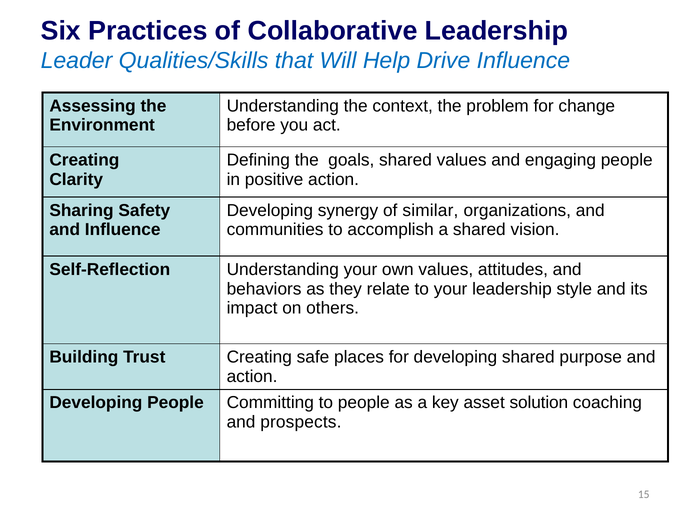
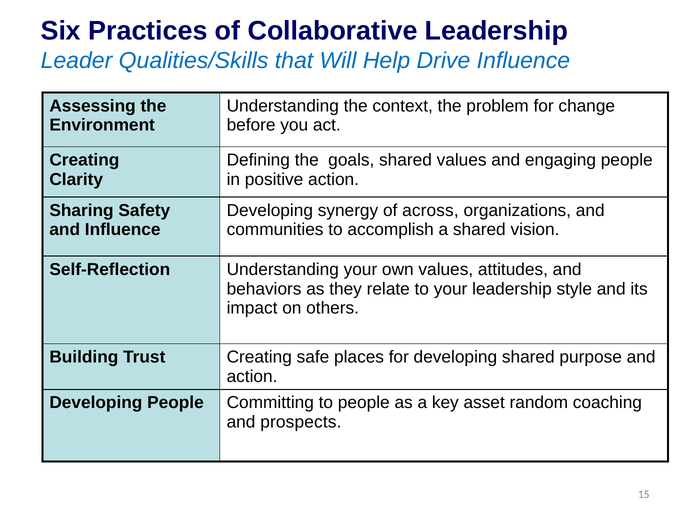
similar: similar -> across
solution: solution -> random
